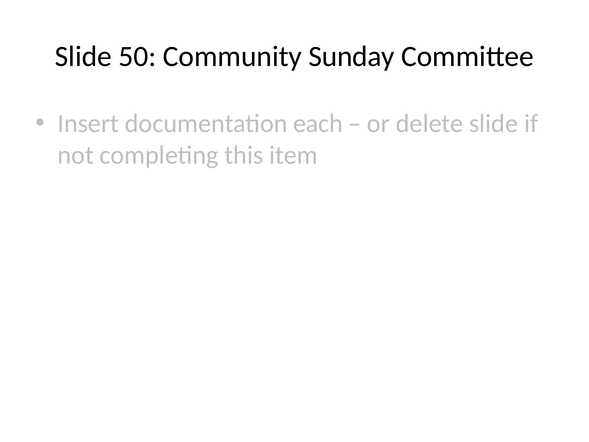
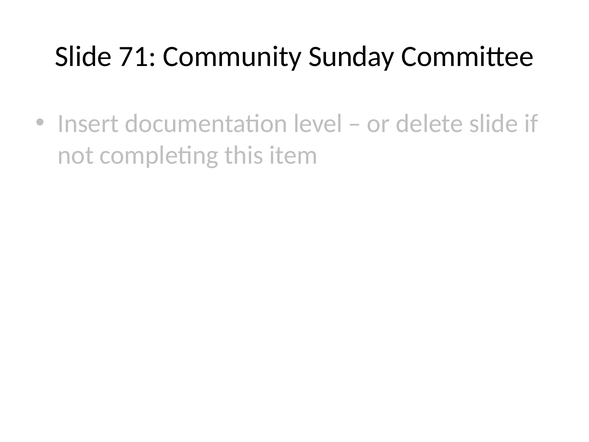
50: 50 -> 71
each: each -> level
